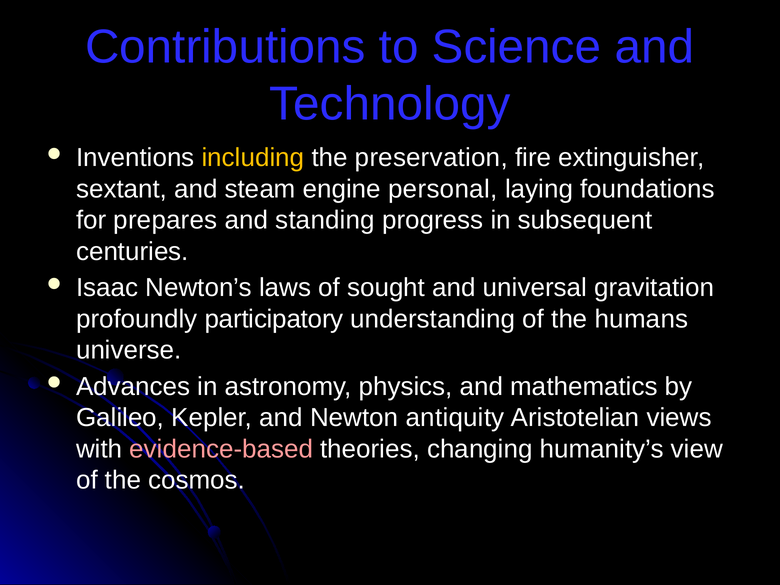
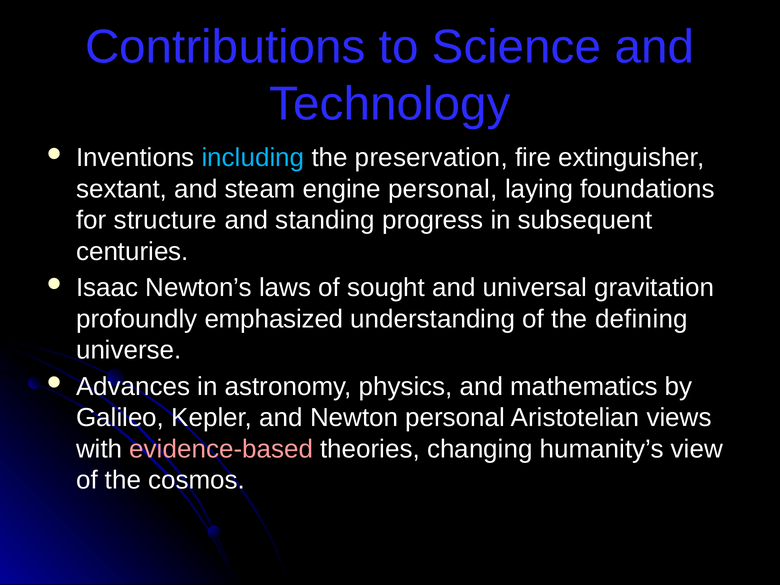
including colour: yellow -> light blue
prepares: prepares -> structure
participatory: participatory -> emphasized
humans: humans -> defining
Newton antiquity: antiquity -> personal
